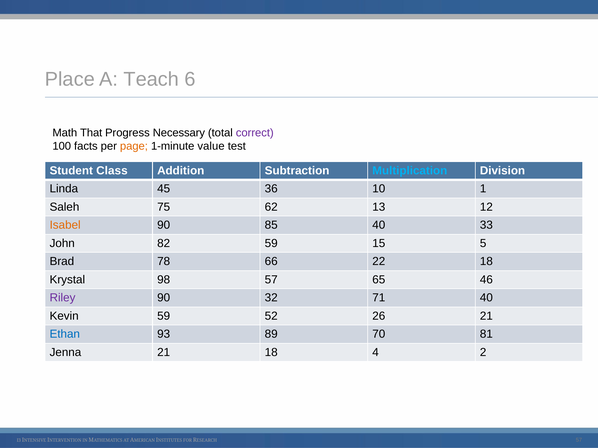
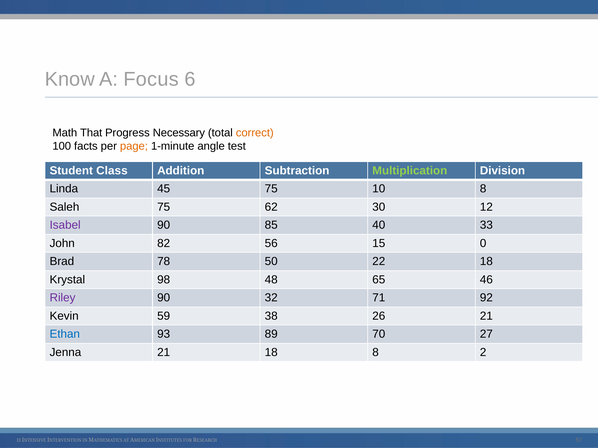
Place: Place -> Know
Teach: Teach -> Focus
correct colour: purple -> orange
value: value -> angle
Multiplication colour: light blue -> light green
45 36: 36 -> 75
10 1: 1 -> 8
13: 13 -> 30
Isabel colour: orange -> purple
82 59: 59 -> 56
5: 5 -> 0
66: 66 -> 50
98 57: 57 -> 48
71 40: 40 -> 92
52: 52 -> 38
81: 81 -> 27
18 4: 4 -> 8
